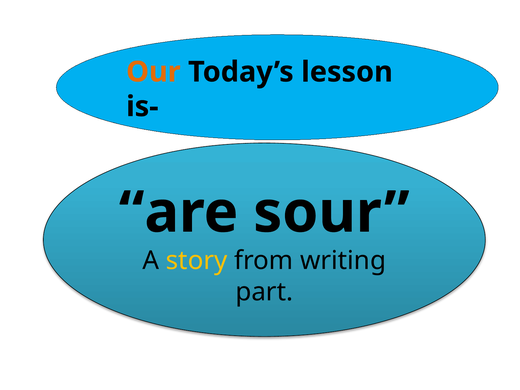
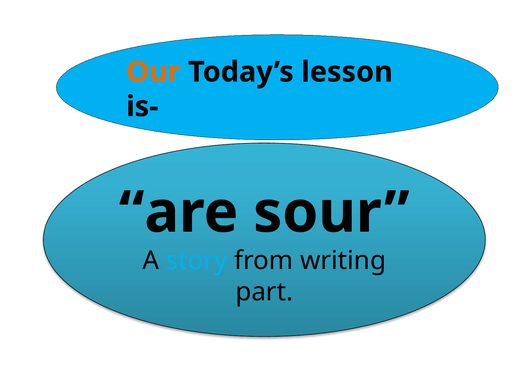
story colour: yellow -> light blue
